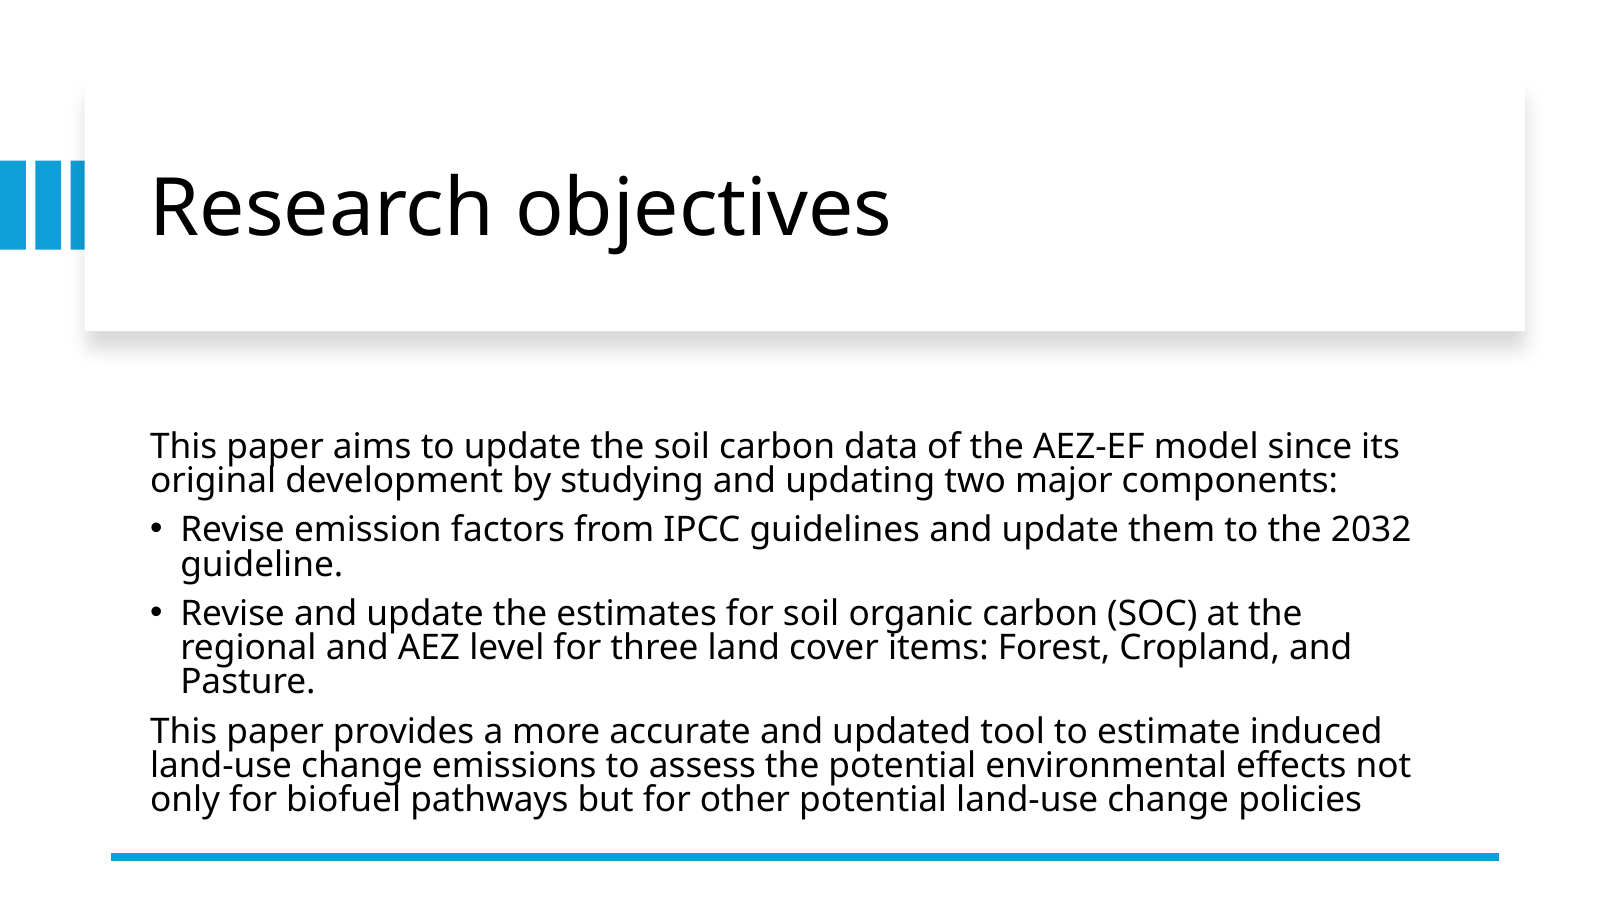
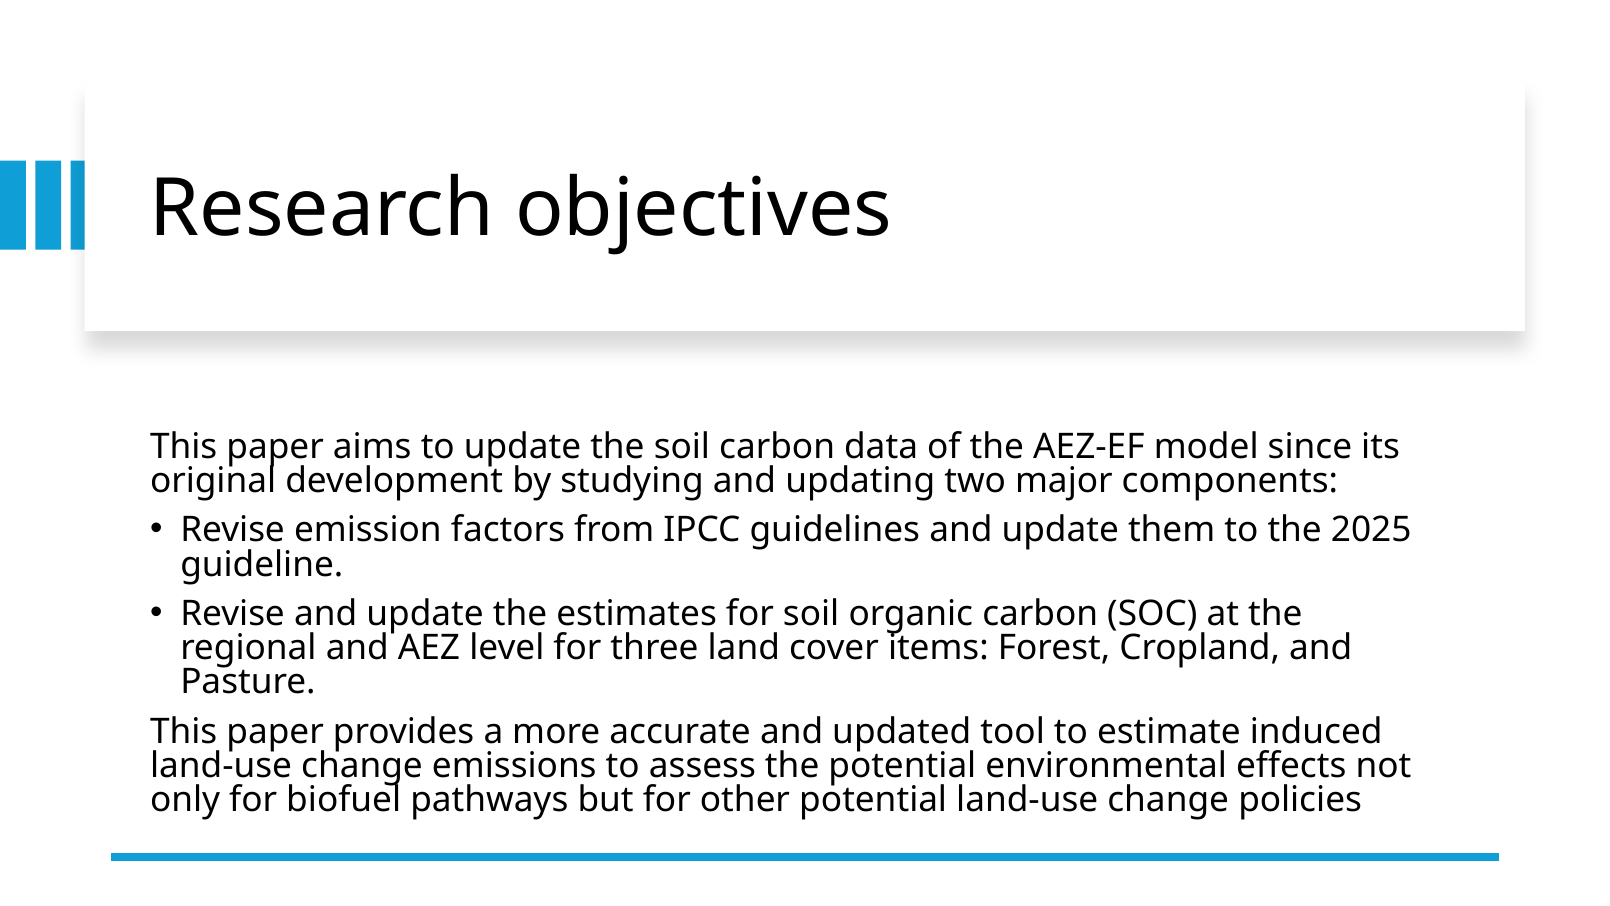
2032: 2032 -> 2025
